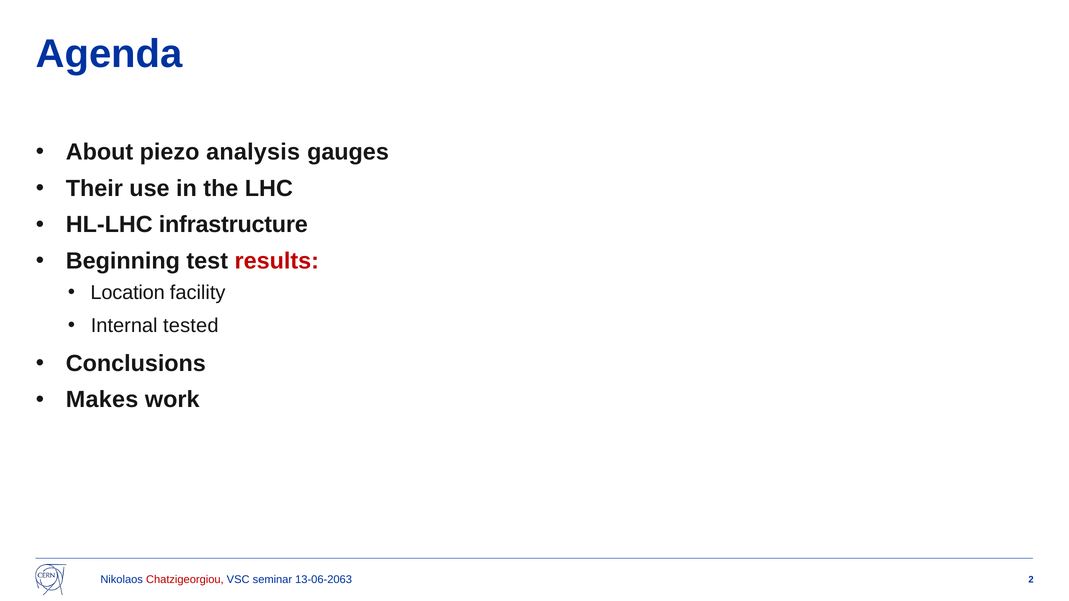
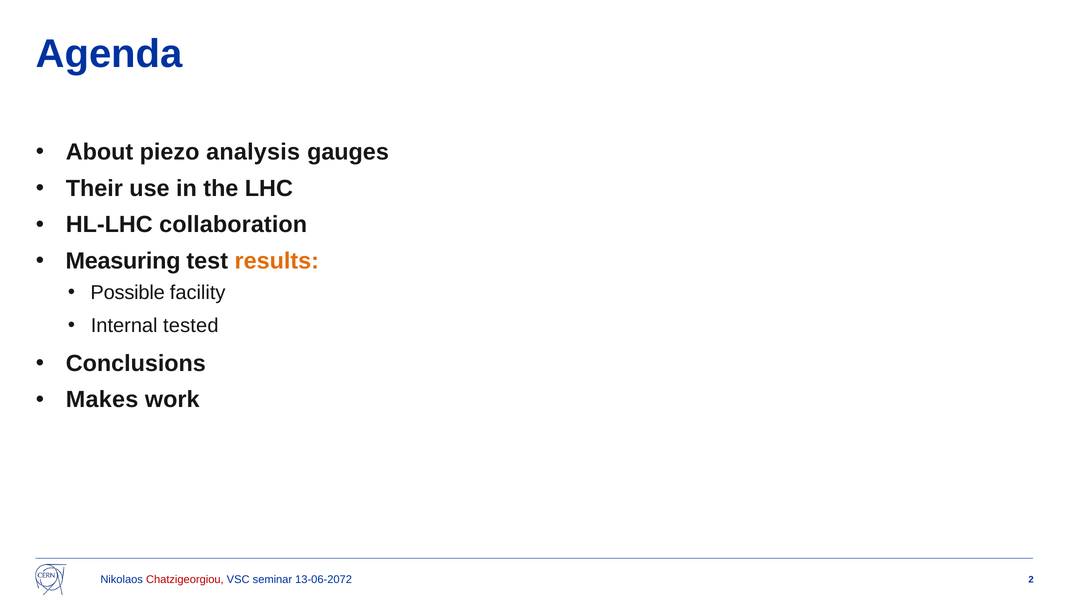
infrastructure: infrastructure -> collaboration
Beginning: Beginning -> Measuring
results colour: red -> orange
Location: Location -> Possible
13-06-2063: 13-06-2063 -> 13-06-2072
